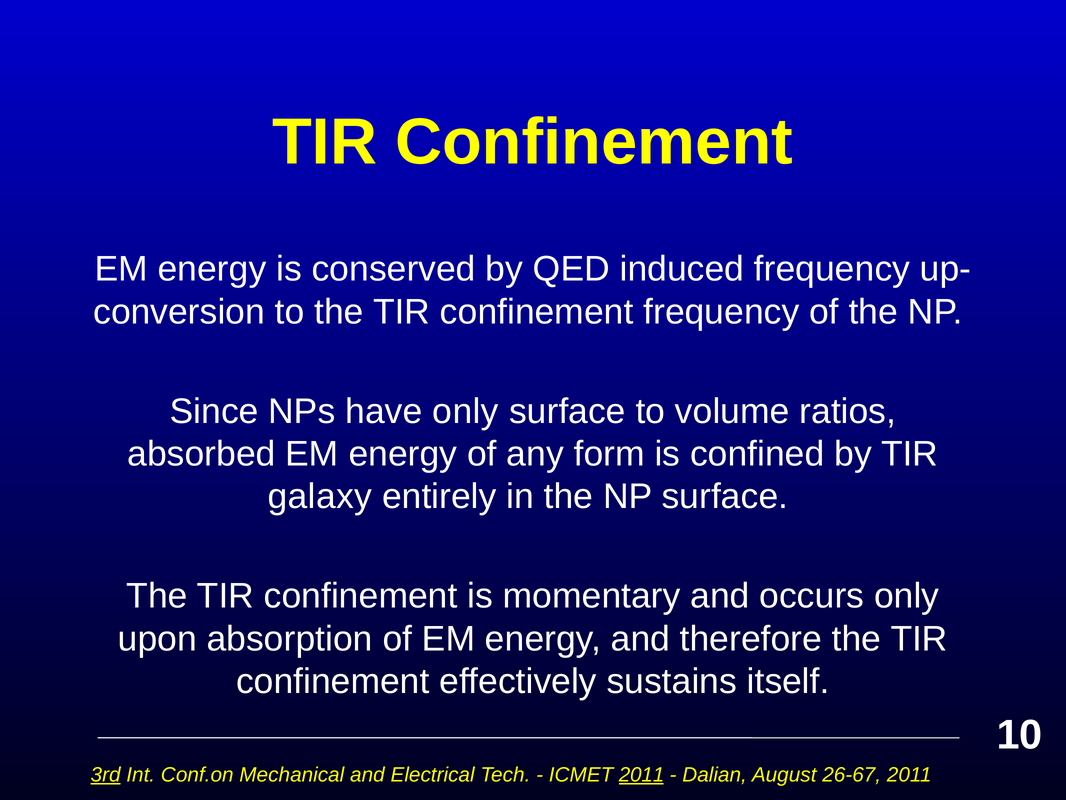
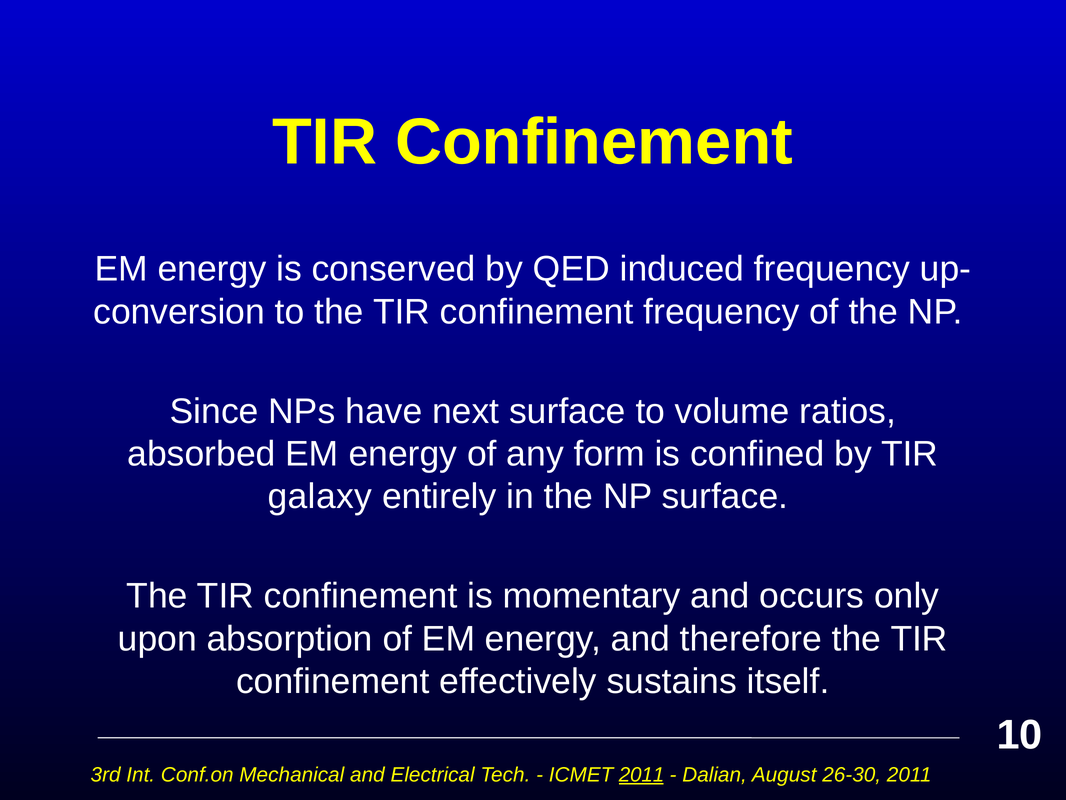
have only: only -> next
3rd underline: present -> none
26-67: 26-67 -> 26-30
